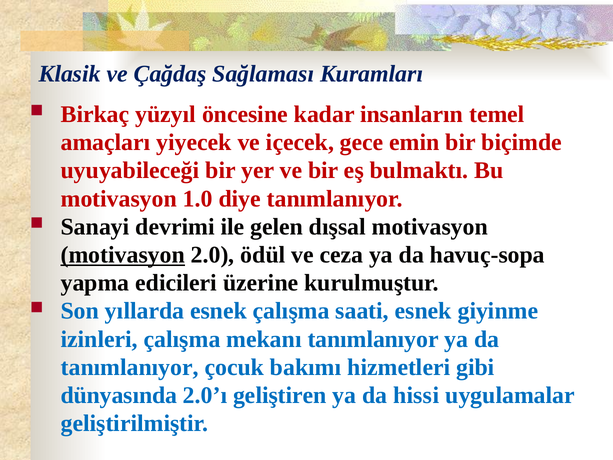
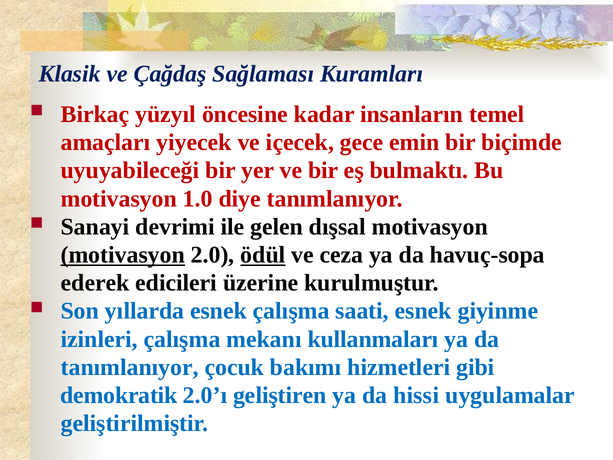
ödül underline: none -> present
yapma: yapma -> ederek
mekanı tanımlanıyor: tanımlanıyor -> kullanmaları
dünyasında: dünyasında -> demokratik
